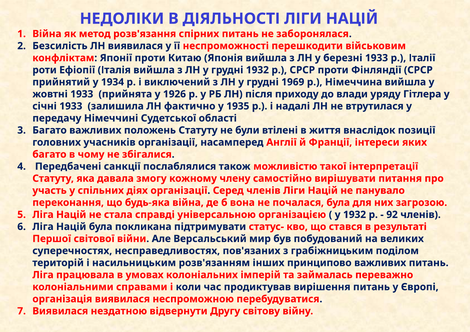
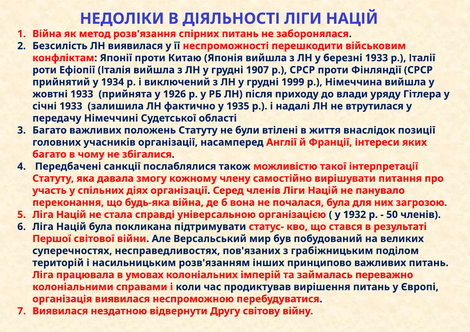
грудні 1932: 1932 -> 1907
1969: 1969 -> 1999
92: 92 -> 50
